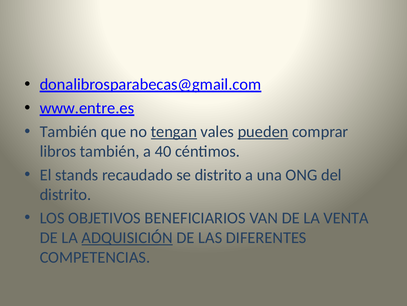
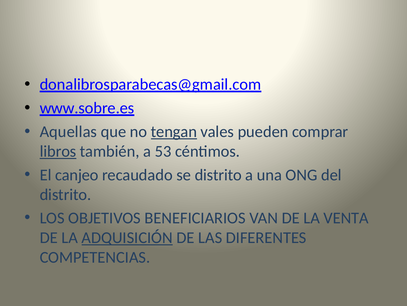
www.entre.es: www.entre.es -> www.sobre.es
También at (68, 132): También -> Aquellas
pueden underline: present -> none
libros underline: none -> present
40: 40 -> 53
stands: stands -> canjeo
